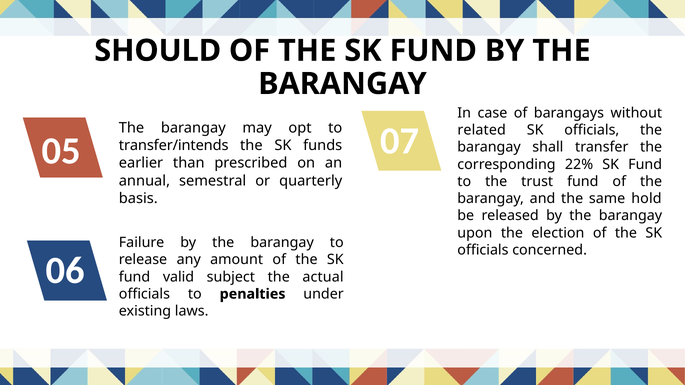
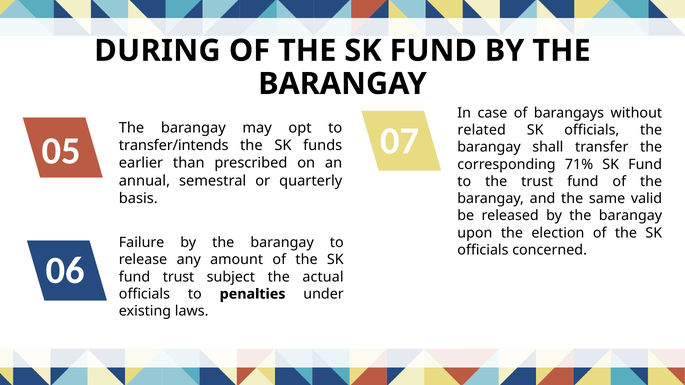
SHOULD: SHOULD -> DURING
22%: 22% -> 71%
hold: hold -> valid
fund valid: valid -> trust
